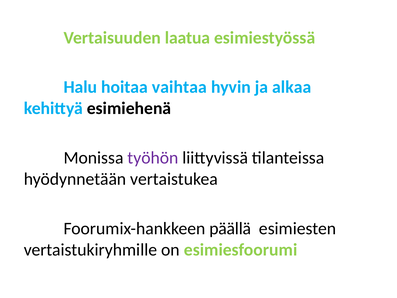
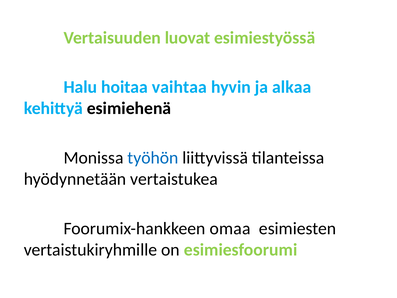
laatua: laatua -> luovat
työhön colour: purple -> blue
päällä: päällä -> omaa
